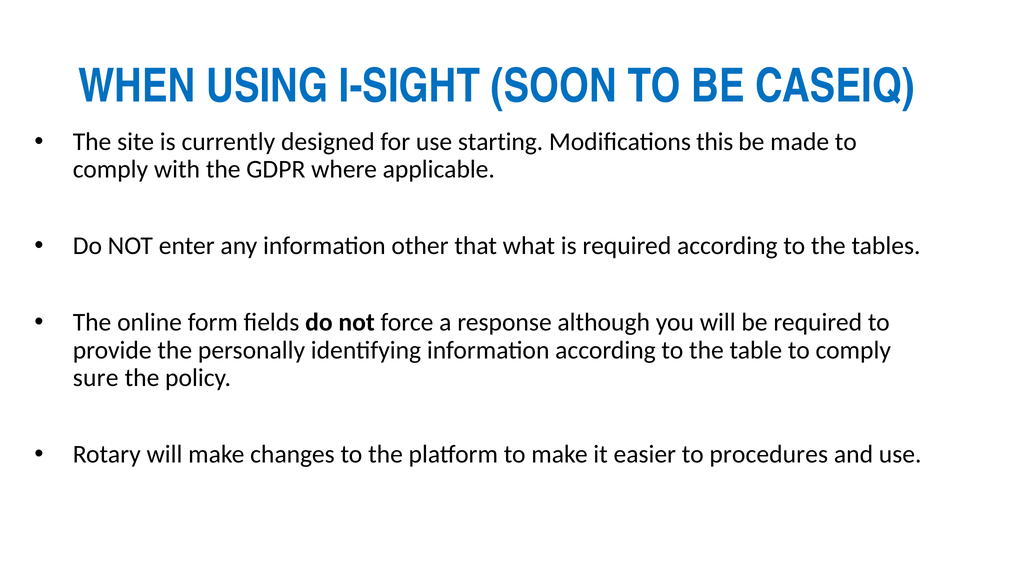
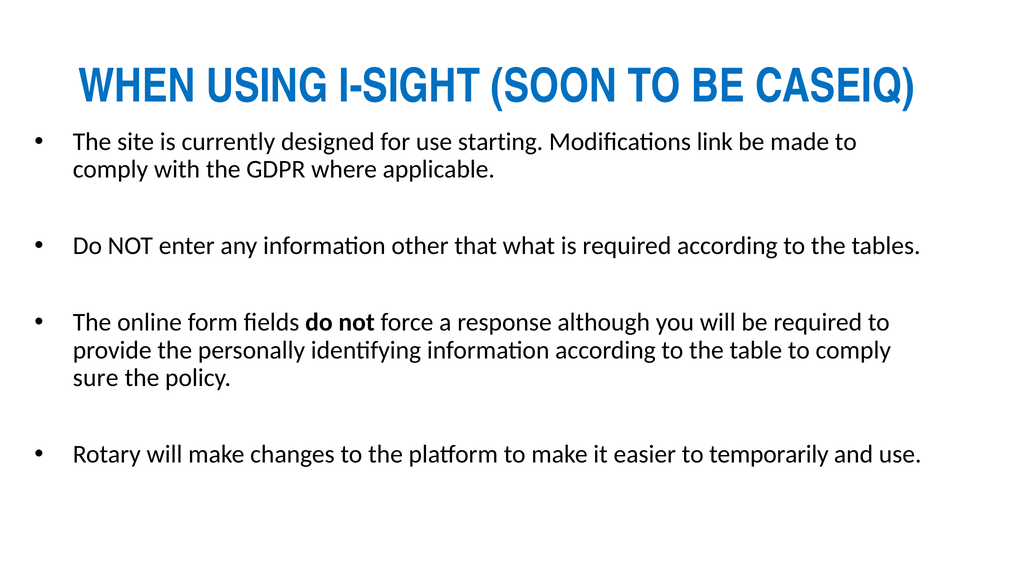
this: this -> link
procedures: procedures -> temporarily
